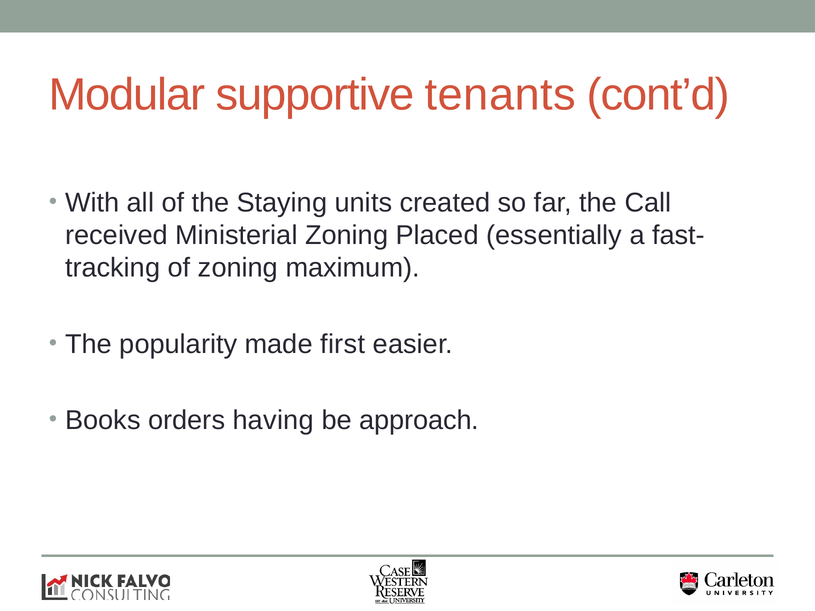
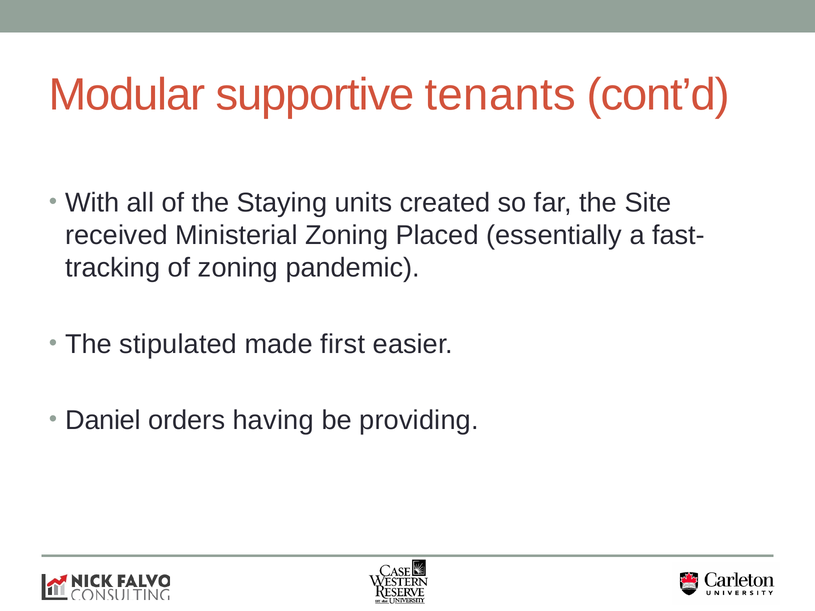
Call: Call -> Site
maximum: maximum -> pandemic
popularity: popularity -> stipulated
Books: Books -> Daniel
approach: approach -> providing
